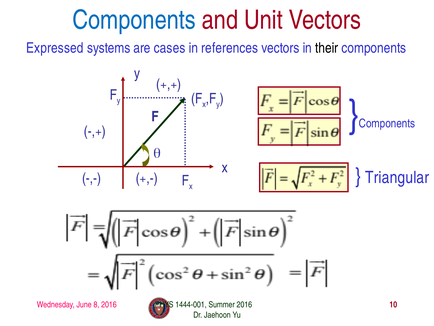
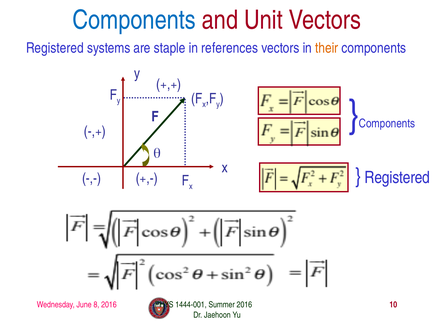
Expressed at (55, 48): Expressed -> Registered
cases: cases -> staple
their colour: black -> orange
Triangular at (397, 177): Triangular -> Registered
